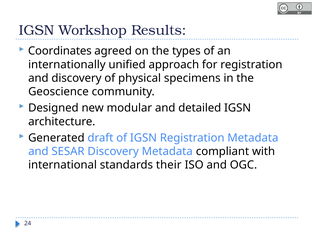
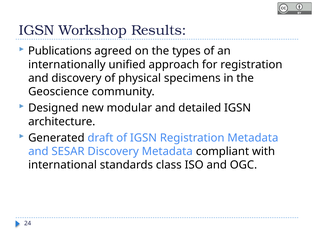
Coordinates: Coordinates -> Publications
their: their -> class
